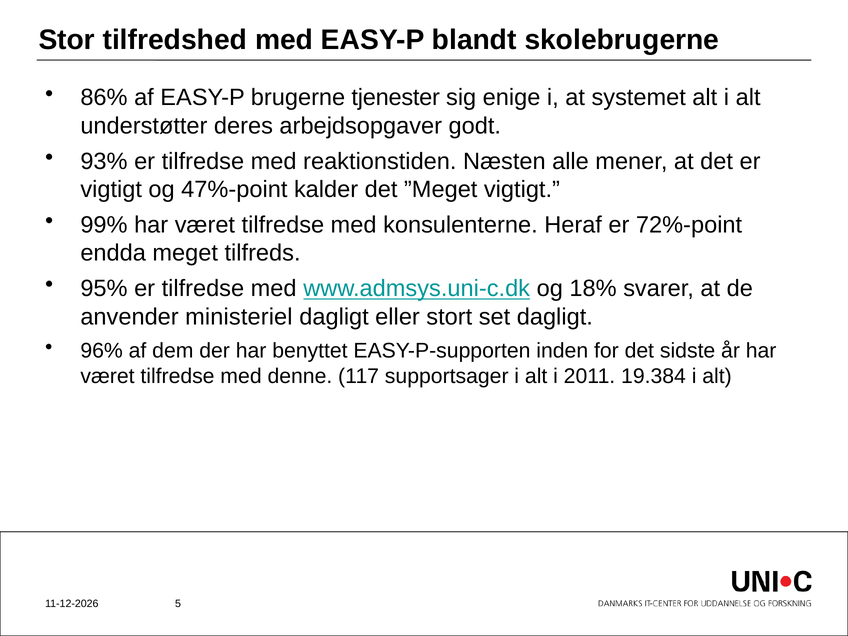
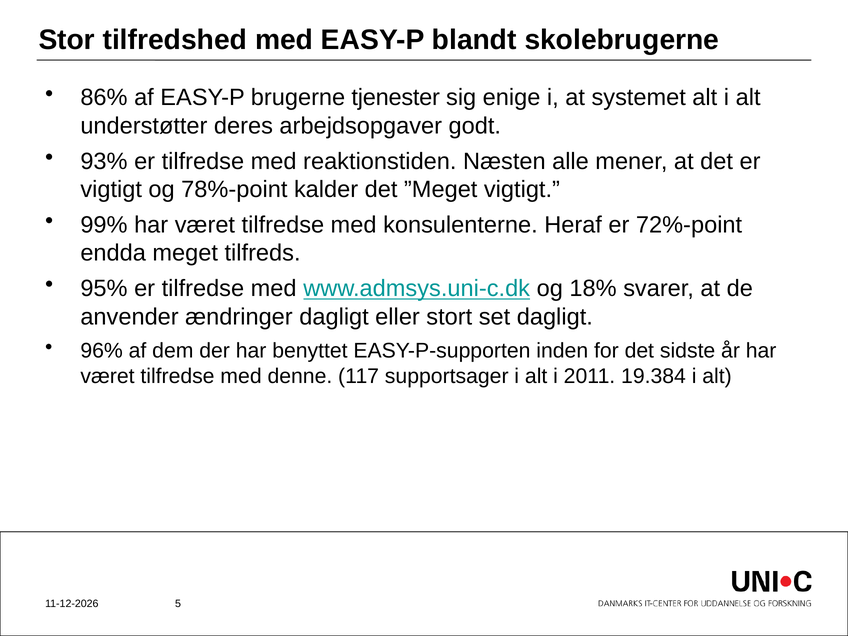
47%-point: 47%-point -> 78%-point
ministeriel: ministeriel -> ændringer
